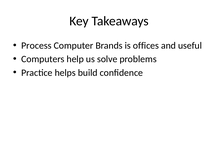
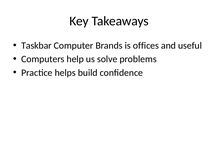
Process: Process -> Taskbar
